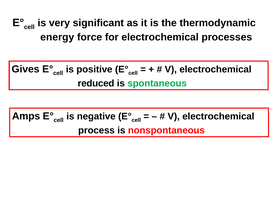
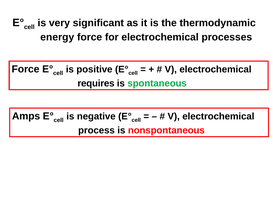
Gives at (26, 69): Gives -> Force
reduced: reduced -> requires
